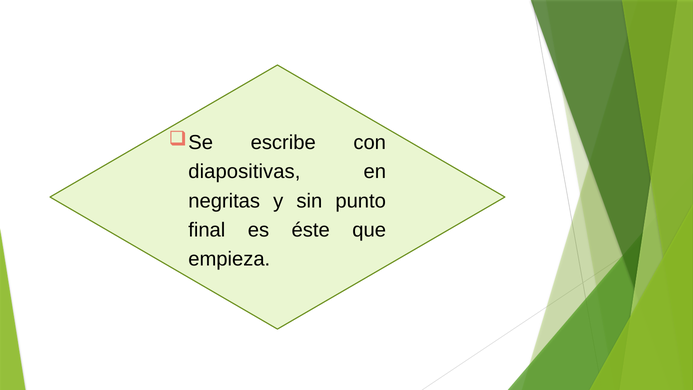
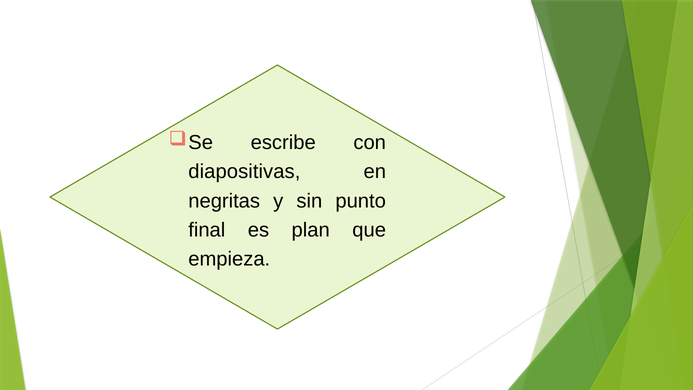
éste: éste -> plan
